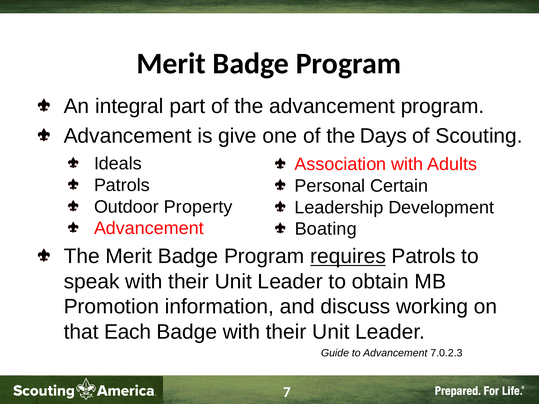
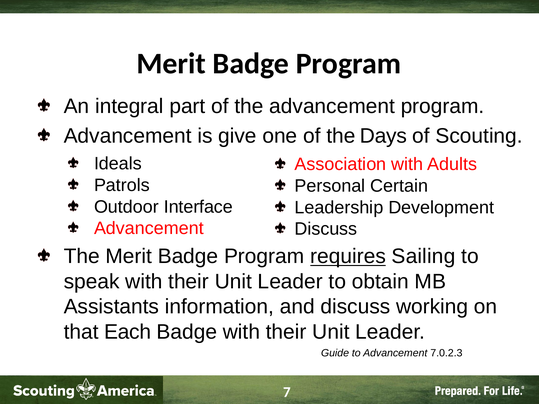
Property: Property -> Interface
Boating at (326, 229): Boating -> Discuss
requires Patrols: Patrols -> Sailing
Promotion: Promotion -> Assistants
